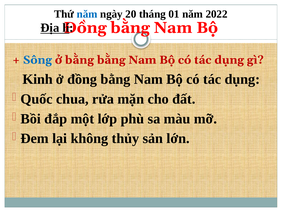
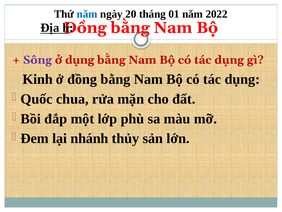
Sông colour: blue -> purple
ở bằng: bằng -> dụng
không: không -> nhánh
